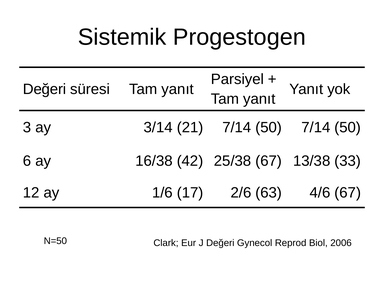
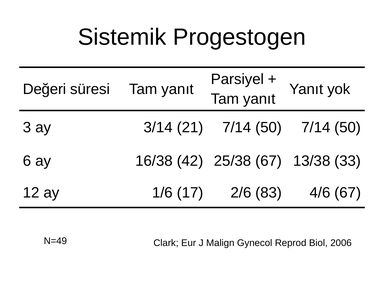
63: 63 -> 83
N=50: N=50 -> N=49
J Değeri: Değeri -> Malign
